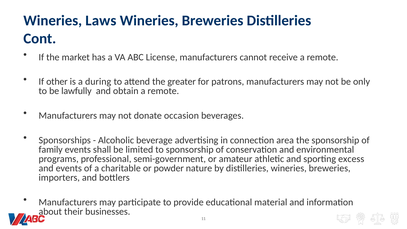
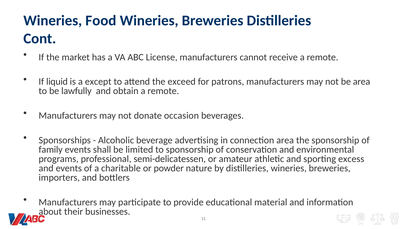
Laws: Laws -> Food
other: other -> liquid
during: during -> except
greater: greater -> exceed
be only: only -> area
semi-government: semi-government -> semi-delicatessen
